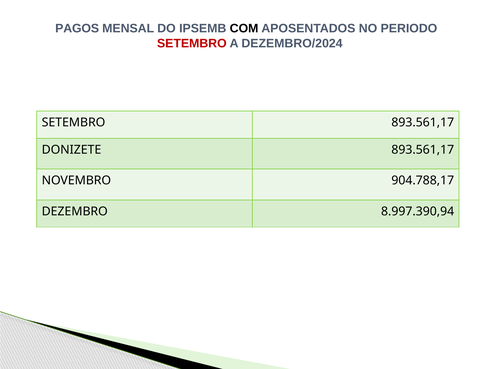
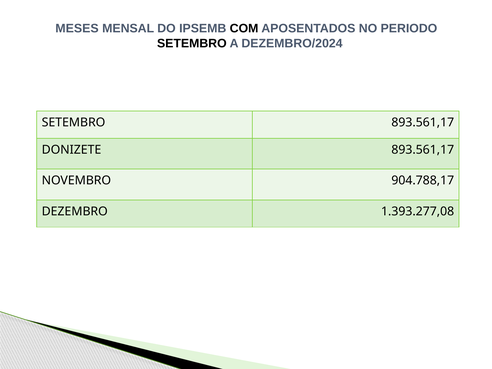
PAGOS: PAGOS -> MESES
SETEMBRO at (192, 43) colour: red -> black
8.997.390,94: 8.997.390,94 -> 1.393.277,08
